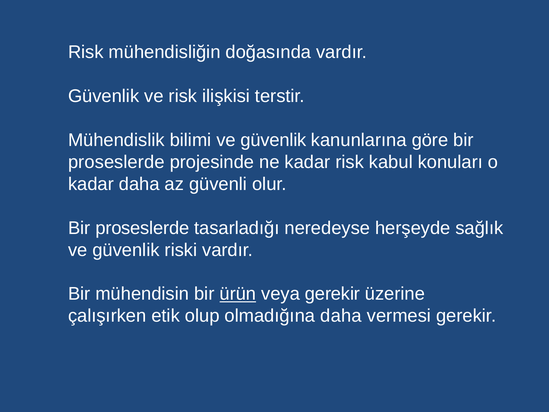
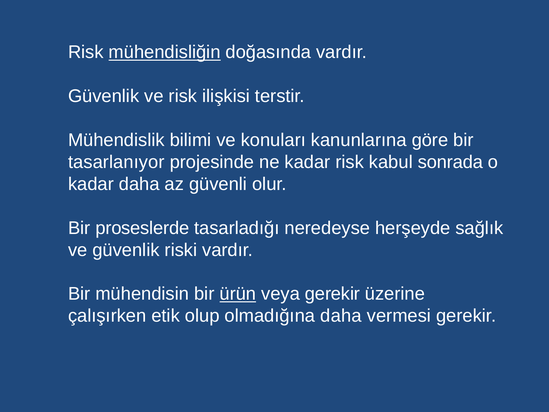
mühendisliğin underline: none -> present
bilimi ve güvenlik: güvenlik -> konuları
proseslerde at (116, 162): proseslerde -> tasarlanıyor
konuları: konuları -> sonrada
